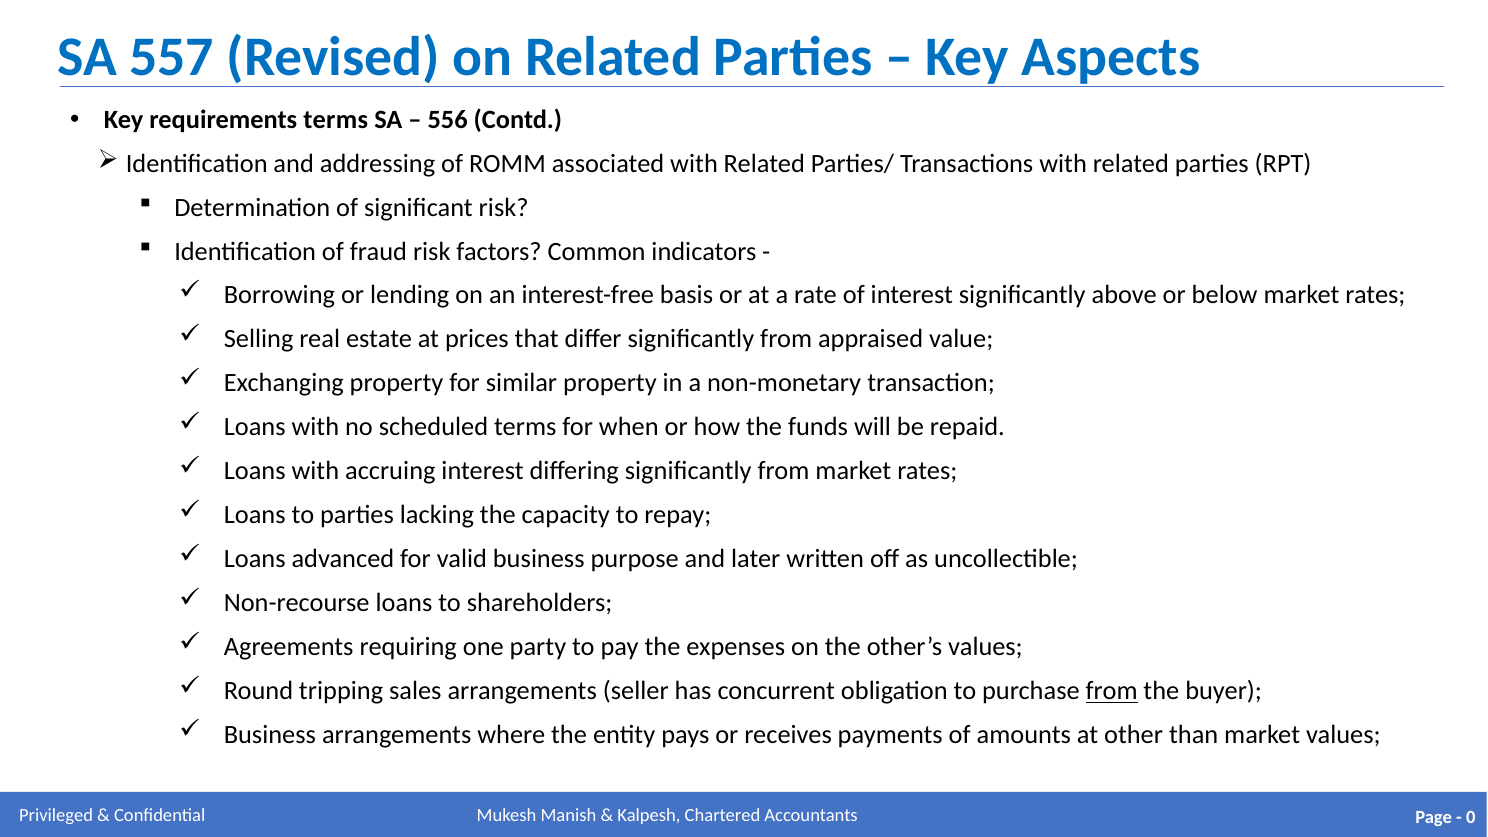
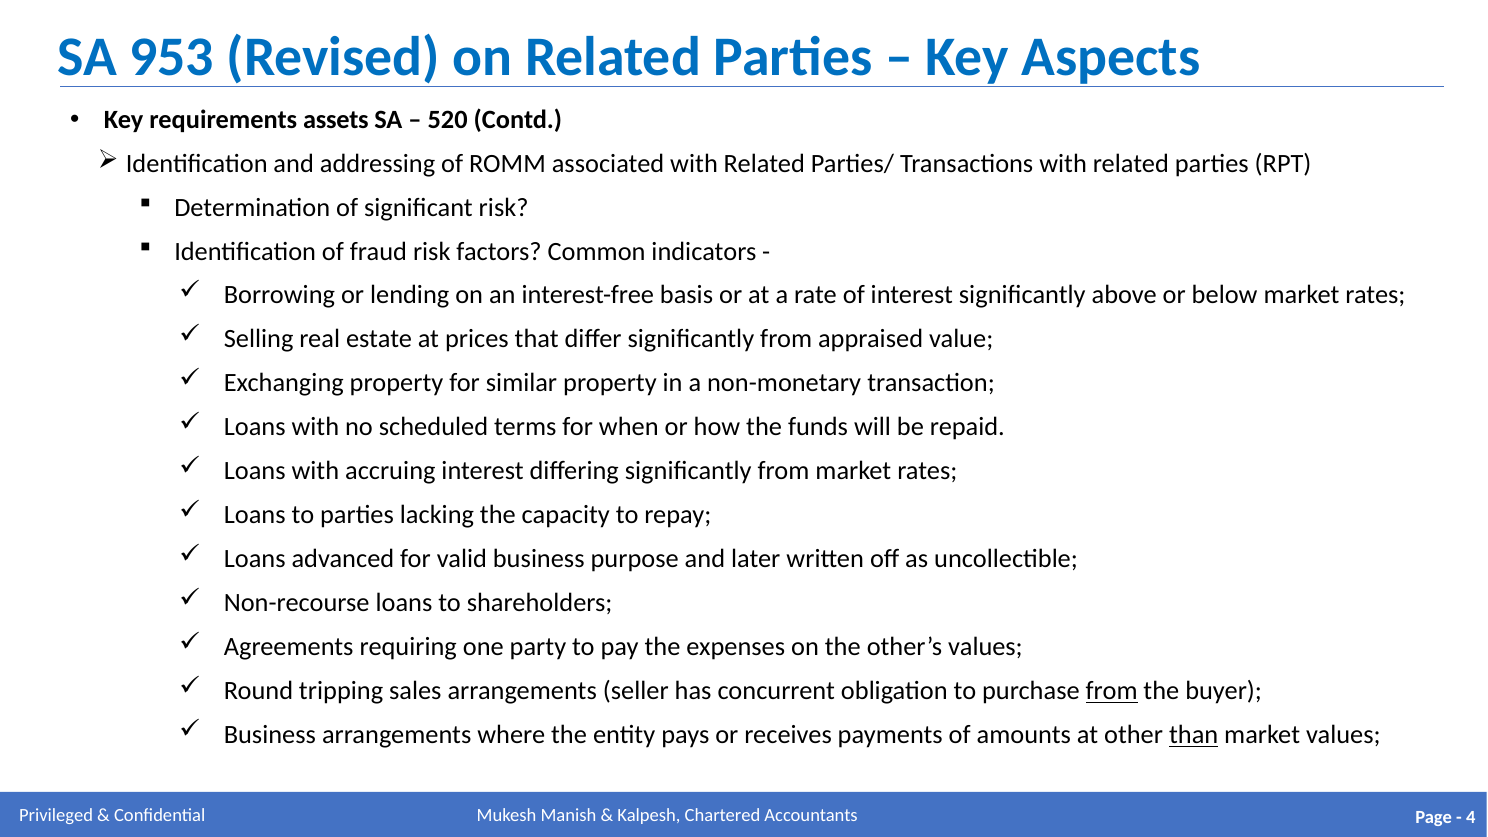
557: 557 -> 953
requirements terms: terms -> assets
556: 556 -> 520
than underline: none -> present
0: 0 -> 4
